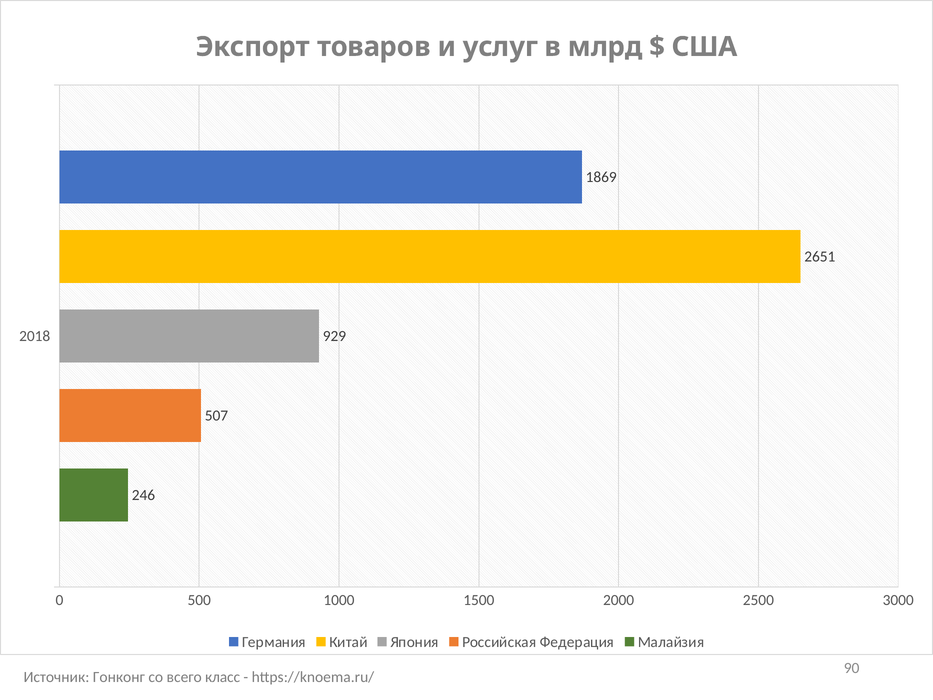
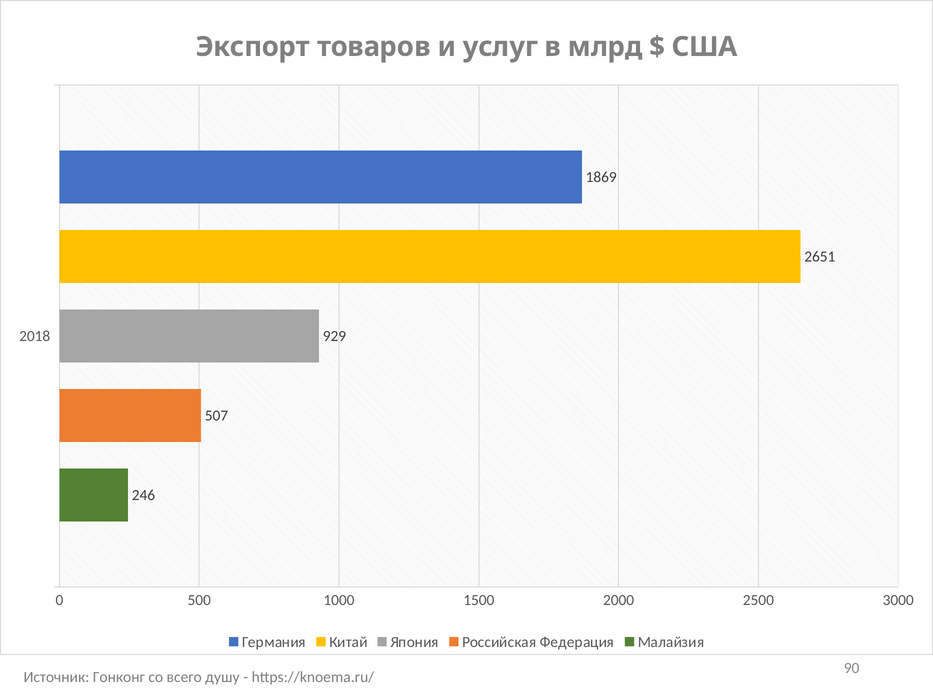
класс: класс -> душу
